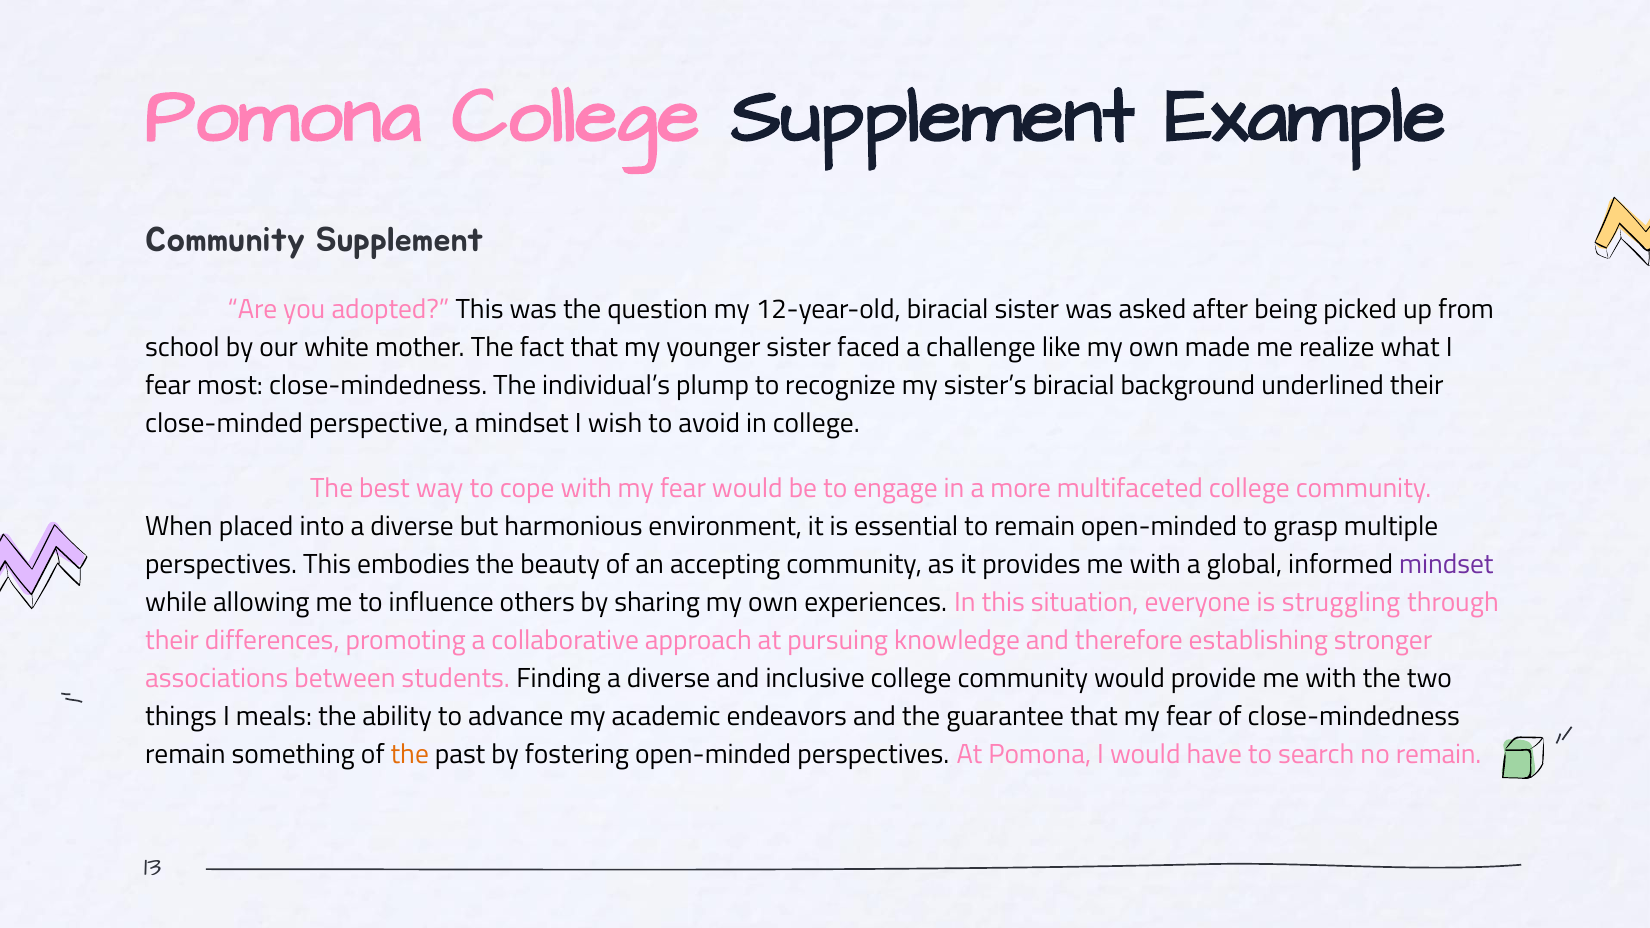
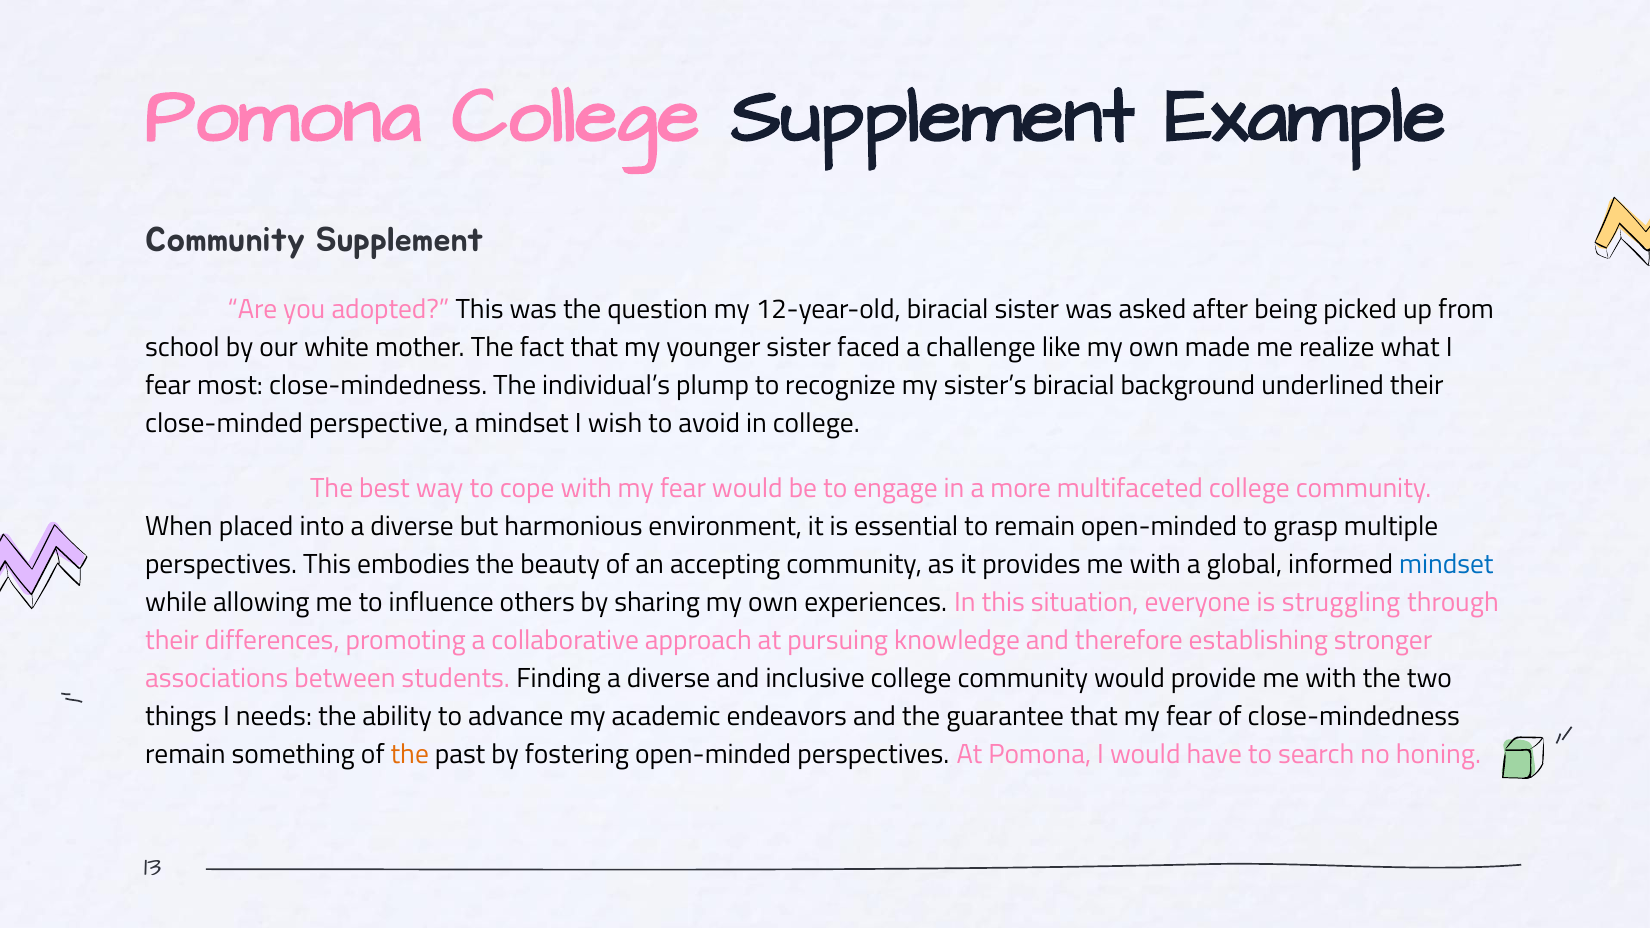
mindset at (1446, 564) colour: purple -> blue
meals: meals -> needs
no remain: remain -> honing
